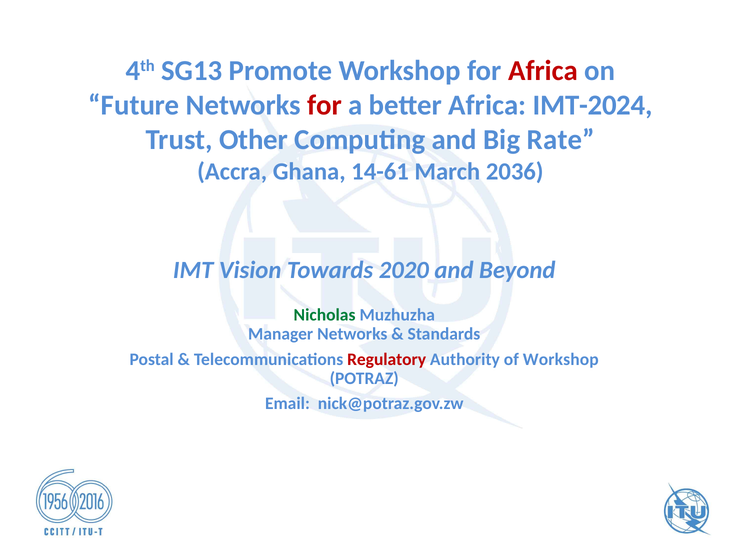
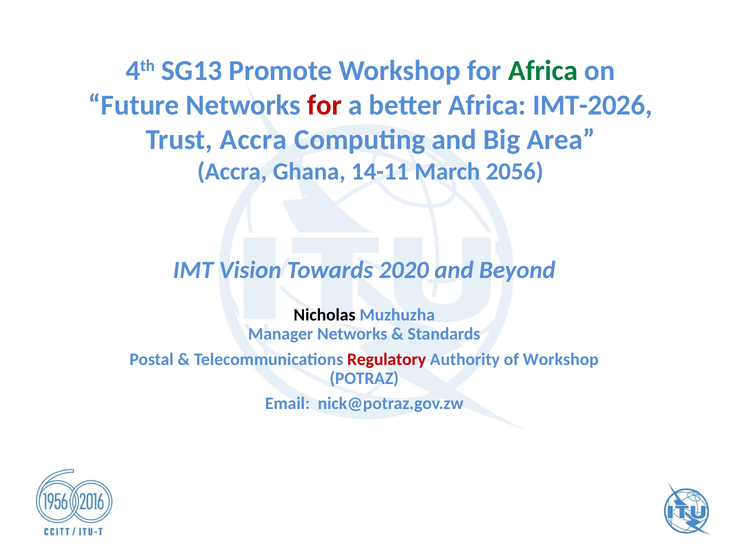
Africa at (543, 71) colour: red -> green
IMT-2024: IMT-2024 -> IMT-2026
Trust Other: Other -> Accra
Rate: Rate -> Area
14-61: 14-61 -> 14-11
2036: 2036 -> 2056
Nicholas colour: green -> black
